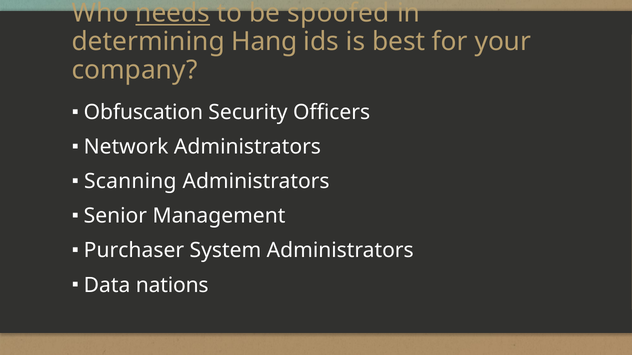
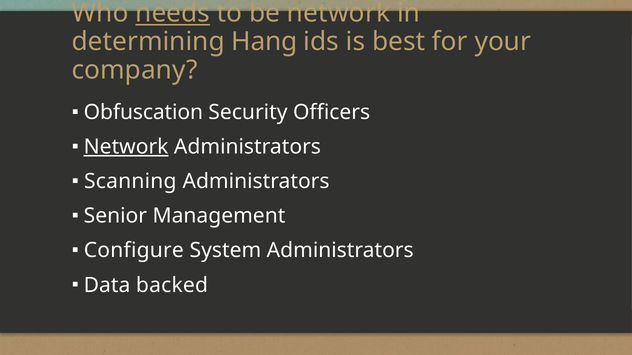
be spoofed: spoofed -> network
Network at (126, 147) underline: none -> present
Purchaser: Purchaser -> Configure
nations: nations -> backed
